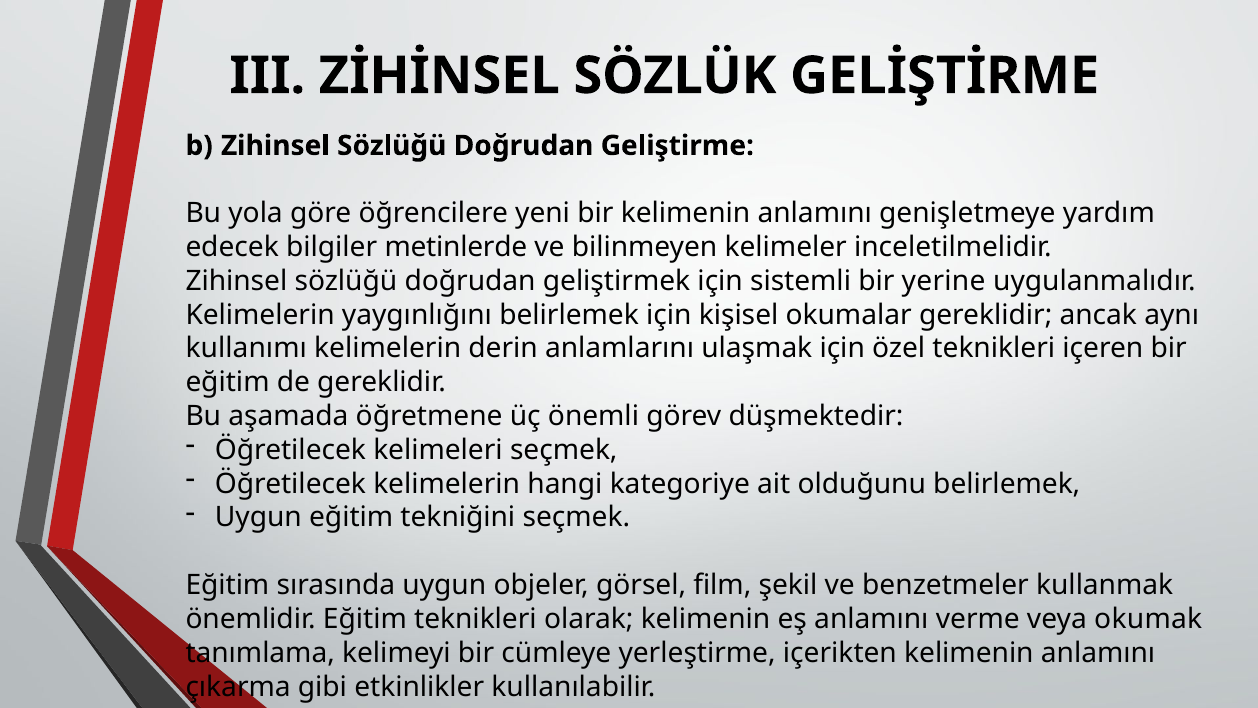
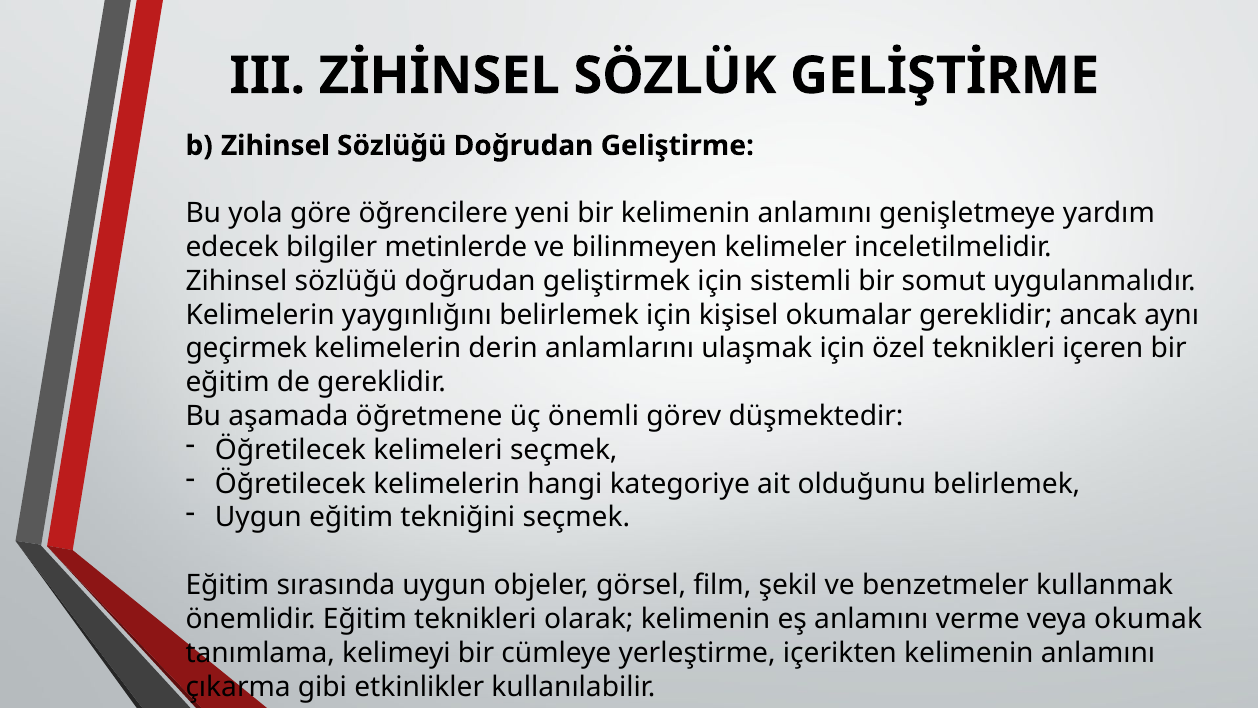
yerine: yerine -> somut
kullanımı: kullanımı -> geçirmek
